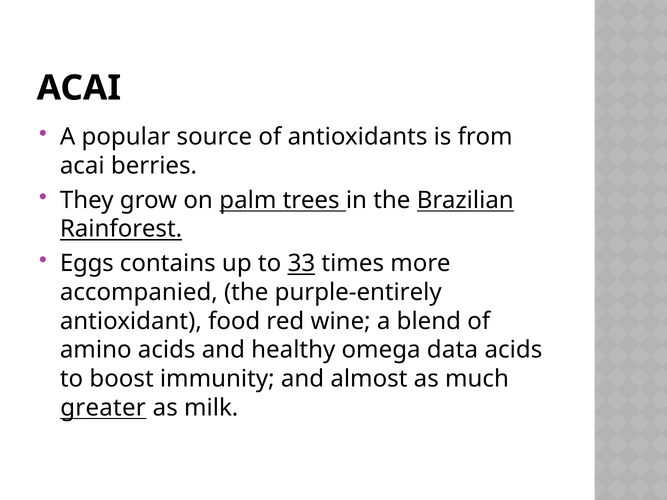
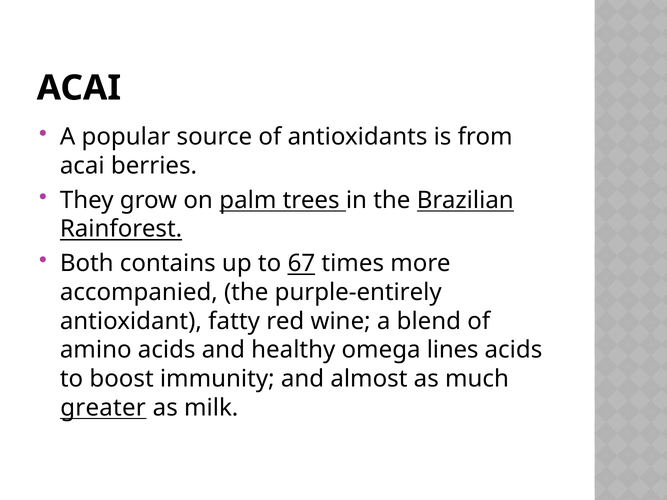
Eggs: Eggs -> Both
33: 33 -> 67
food: food -> fatty
data: data -> lines
